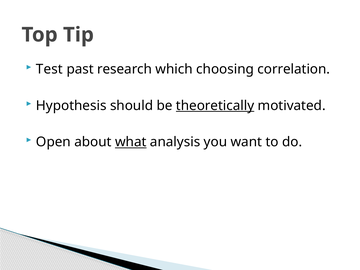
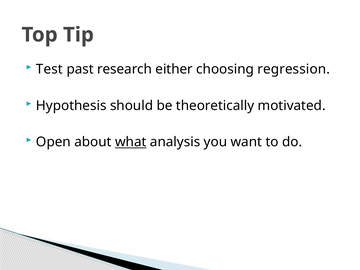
which: which -> either
correlation: correlation -> regression
theoretically underline: present -> none
